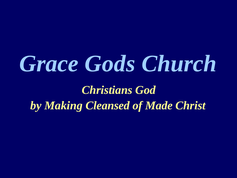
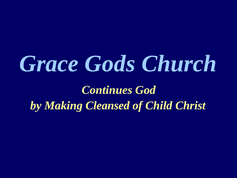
Christians: Christians -> Continues
Made: Made -> Child
